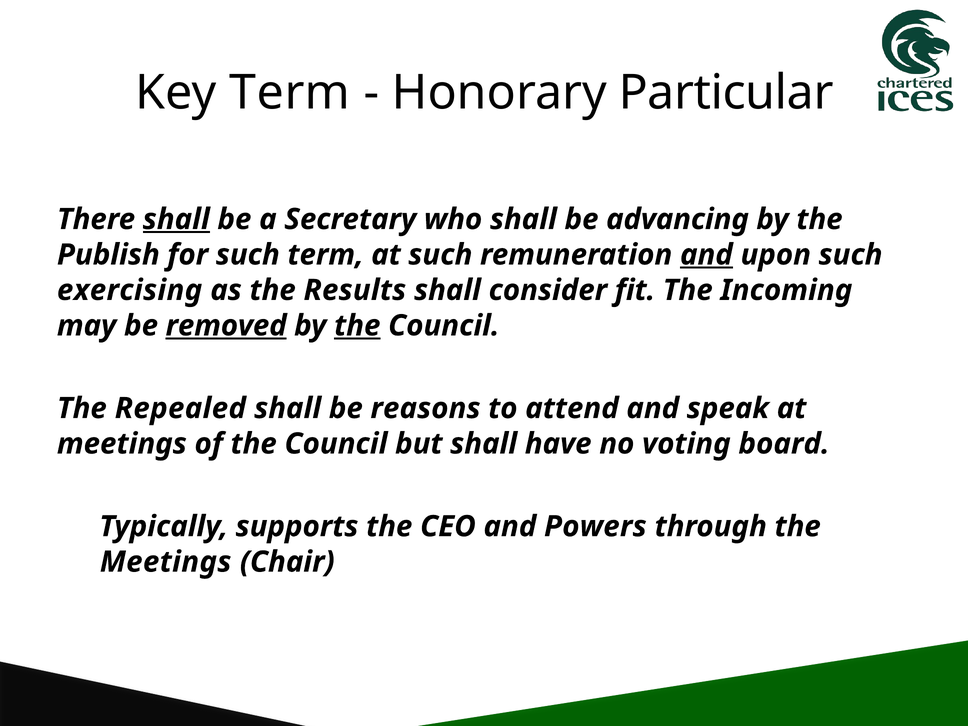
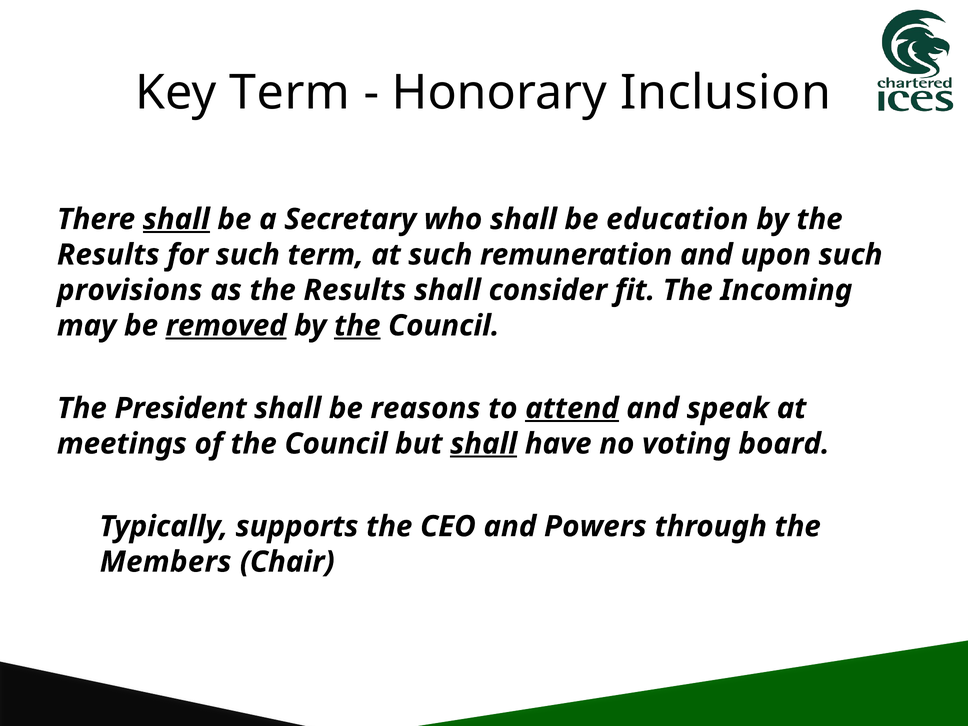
Particular: Particular -> Inclusion
advancing: advancing -> education
Publish at (108, 255): Publish -> Results
and at (706, 255) underline: present -> none
exercising: exercising -> provisions
Repealed: Repealed -> President
attend underline: none -> present
shall at (484, 444) underline: none -> present
Meetings at (166, 562): Meetings -> Members
